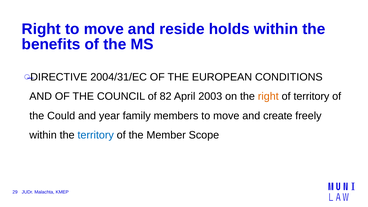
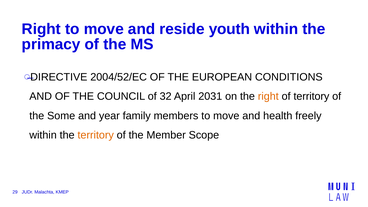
holds: holds -> youth
benefits: benefits -> primacy
2004/31/EC: 2004/31/EC -> 2004/52/EC
82: 82 -> 32
2003: 2003 -> 2031
Could: Could -> Some
create: create -> health
territory at (96, 135) colour: blue -> orange
